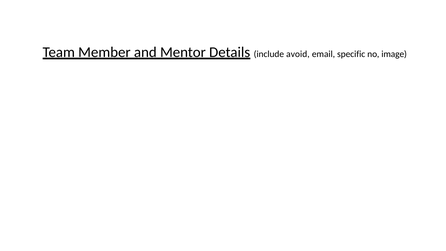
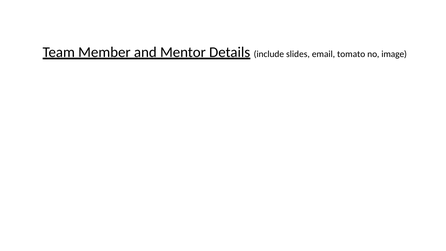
avoid: avoid -> slides
specific: specific -> tomato
